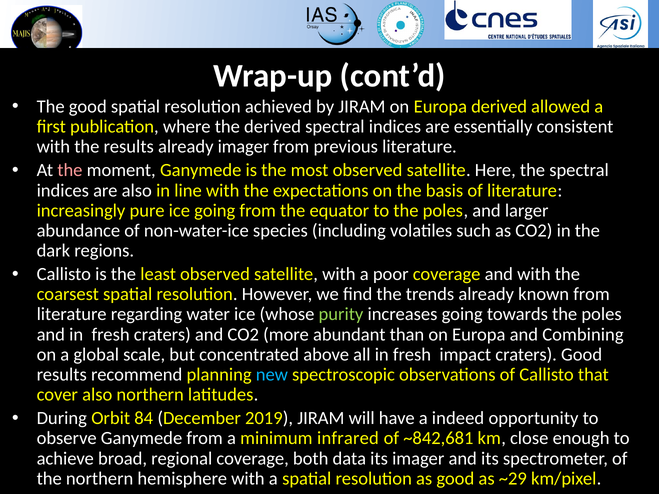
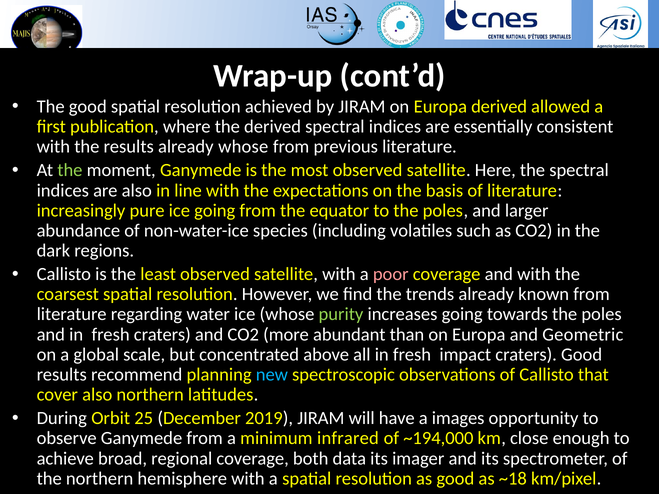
already imager: imager -> whose
the at (70, 170) colour: pink -> light green
poor colour: white -> pink
Combining: Combining -> Geometric
84: 84 -> 25
indeed: indeed -> images
~842,681: ~842,681 -> ~194,000
~29: ~29 -> ~18
